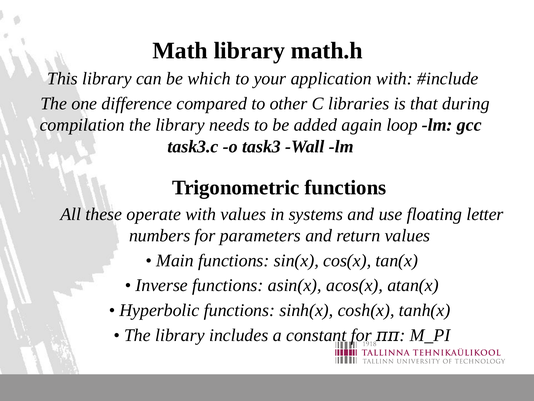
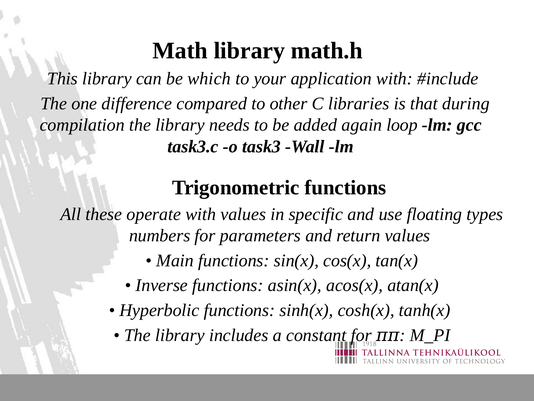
systems: systems -> specific
letter: letter -> types
